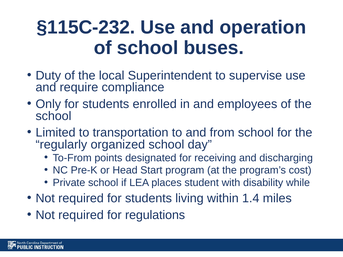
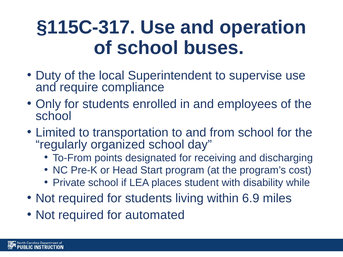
§115C-232: §115C-232 -> §115C-317
1.4: 1.4 -> 6.9
regulations: regulations -> automated
